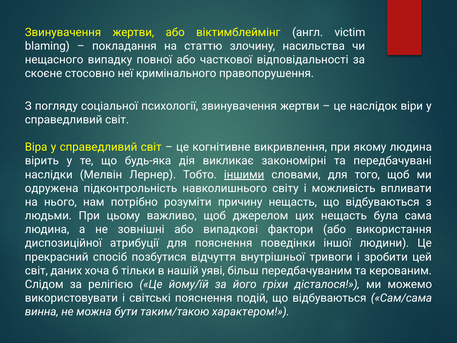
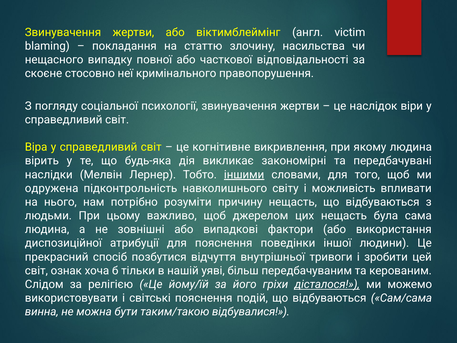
даних: даних -> ознак
дісталося underline: none -> present
характером: характером -> відбувалися
